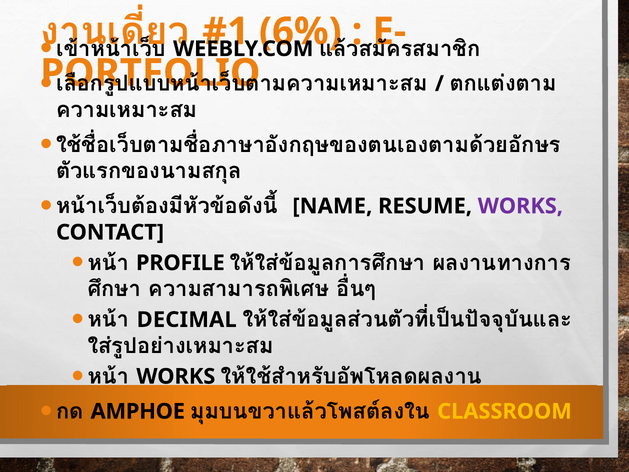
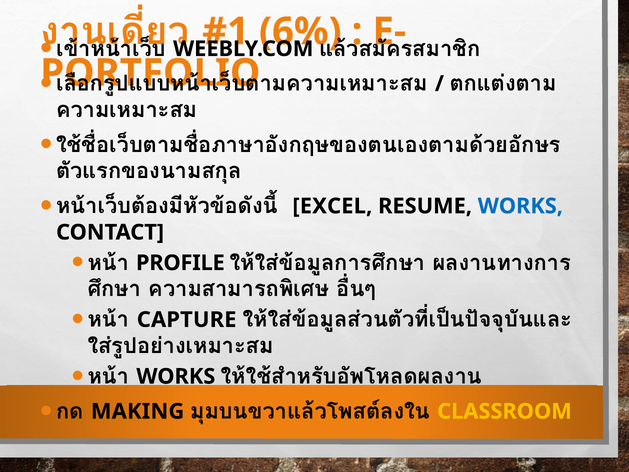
NAME: NAME -> EXCEL
WORKS at (520, 206) colour: purple -> blue
DECIMAL: DECIMAL -> CAPTURE
AMPHOE: AMPHOE -> MAKING
